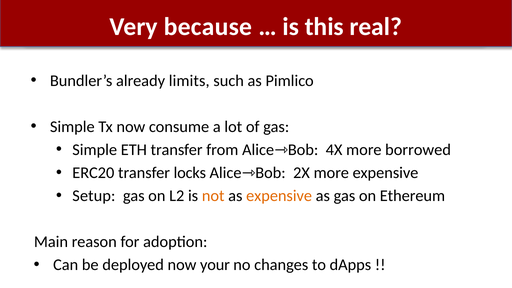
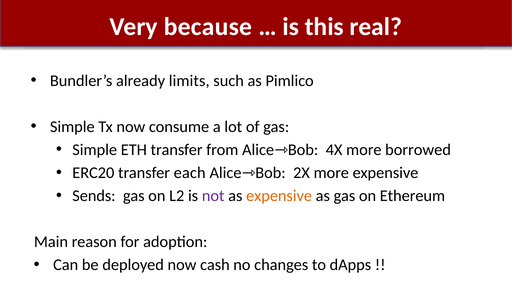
locks: locks -> each
Setup: Setup -> Sends
not colour: orange -> purple
your: your -> cash
